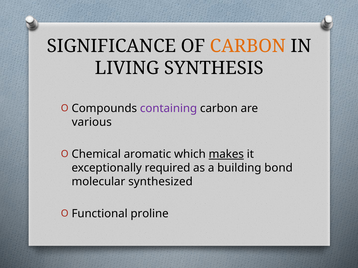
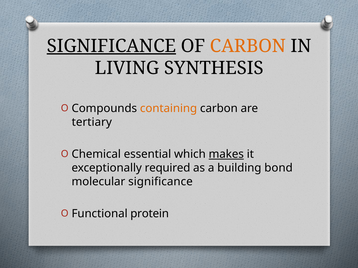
SIGNIFICANCE at (111, 46) underline: none -> present
containing colour: purple -> orange
various: various -> tertiary
aromatic: aromatic -> essential
molecular synthesized: synthesized -> significance
proline: proline -> protein
